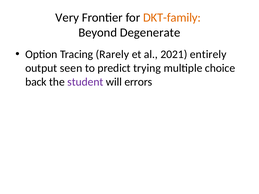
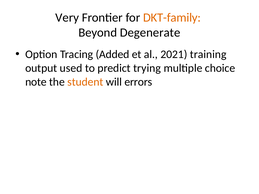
Rarely: Rarely -> Added
entirely: entirely -> training
seen: seen -> used
back: back -> note
student colour: purple -> orange
